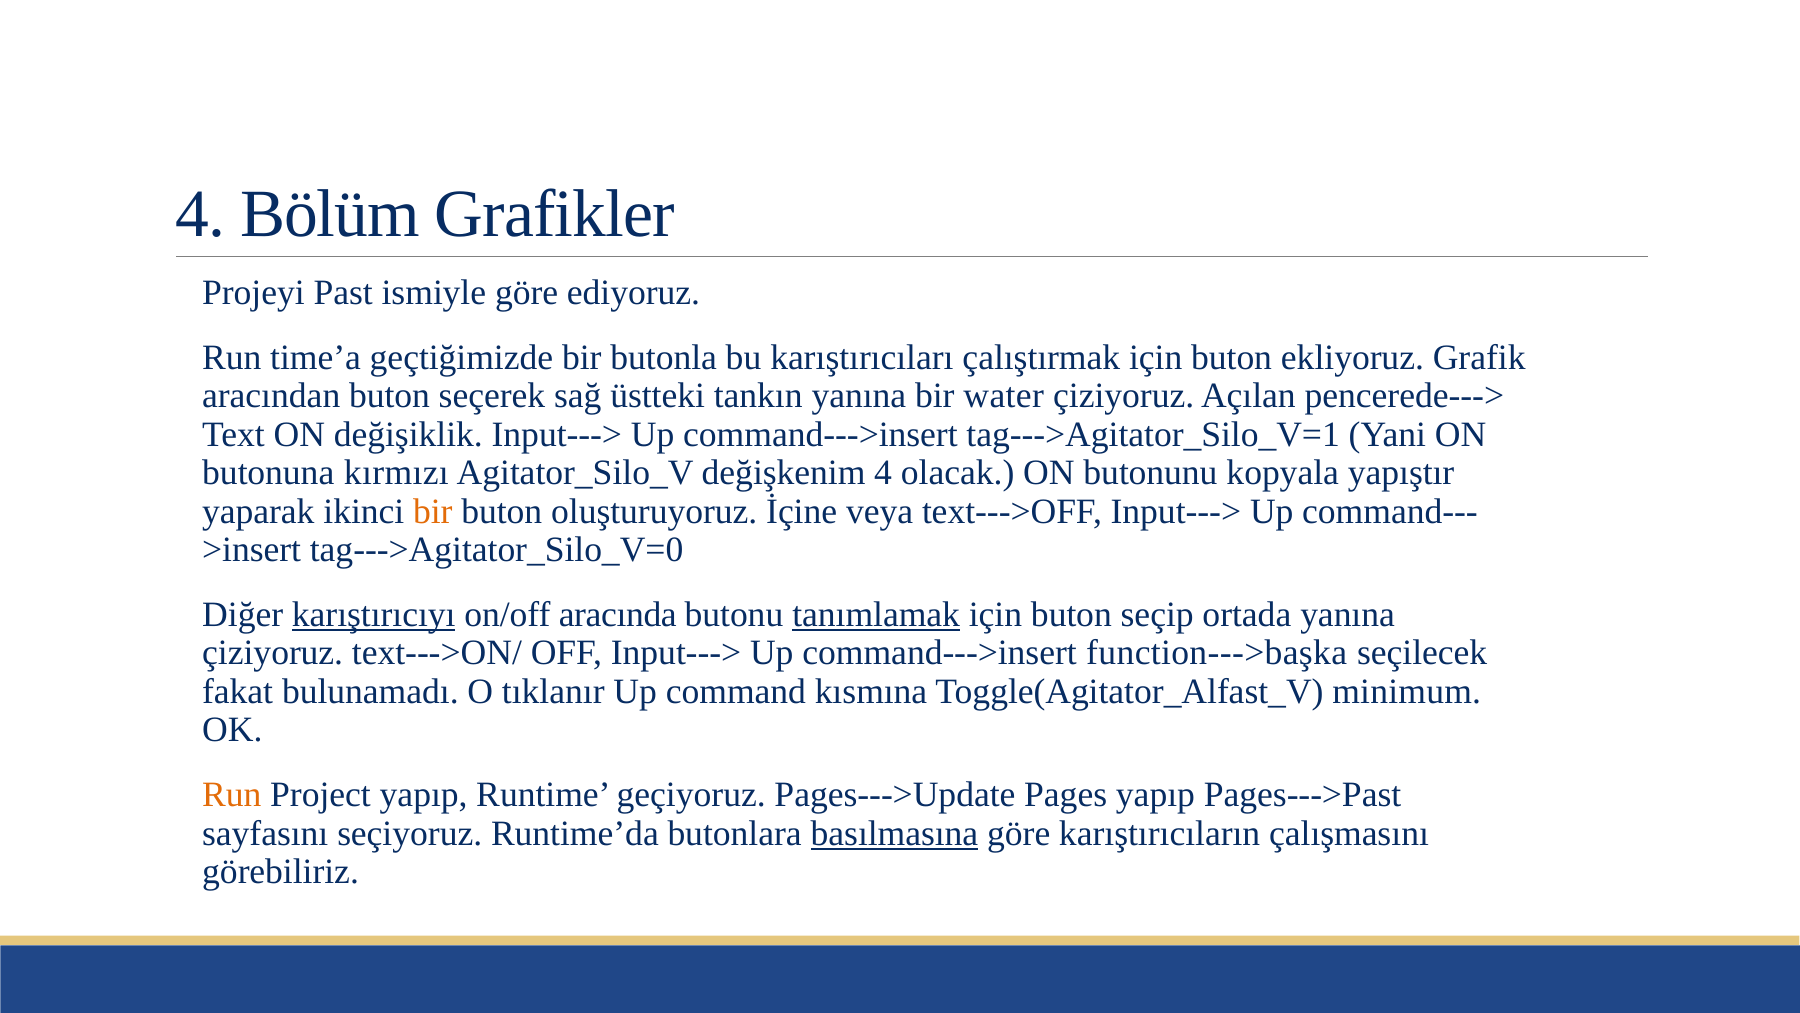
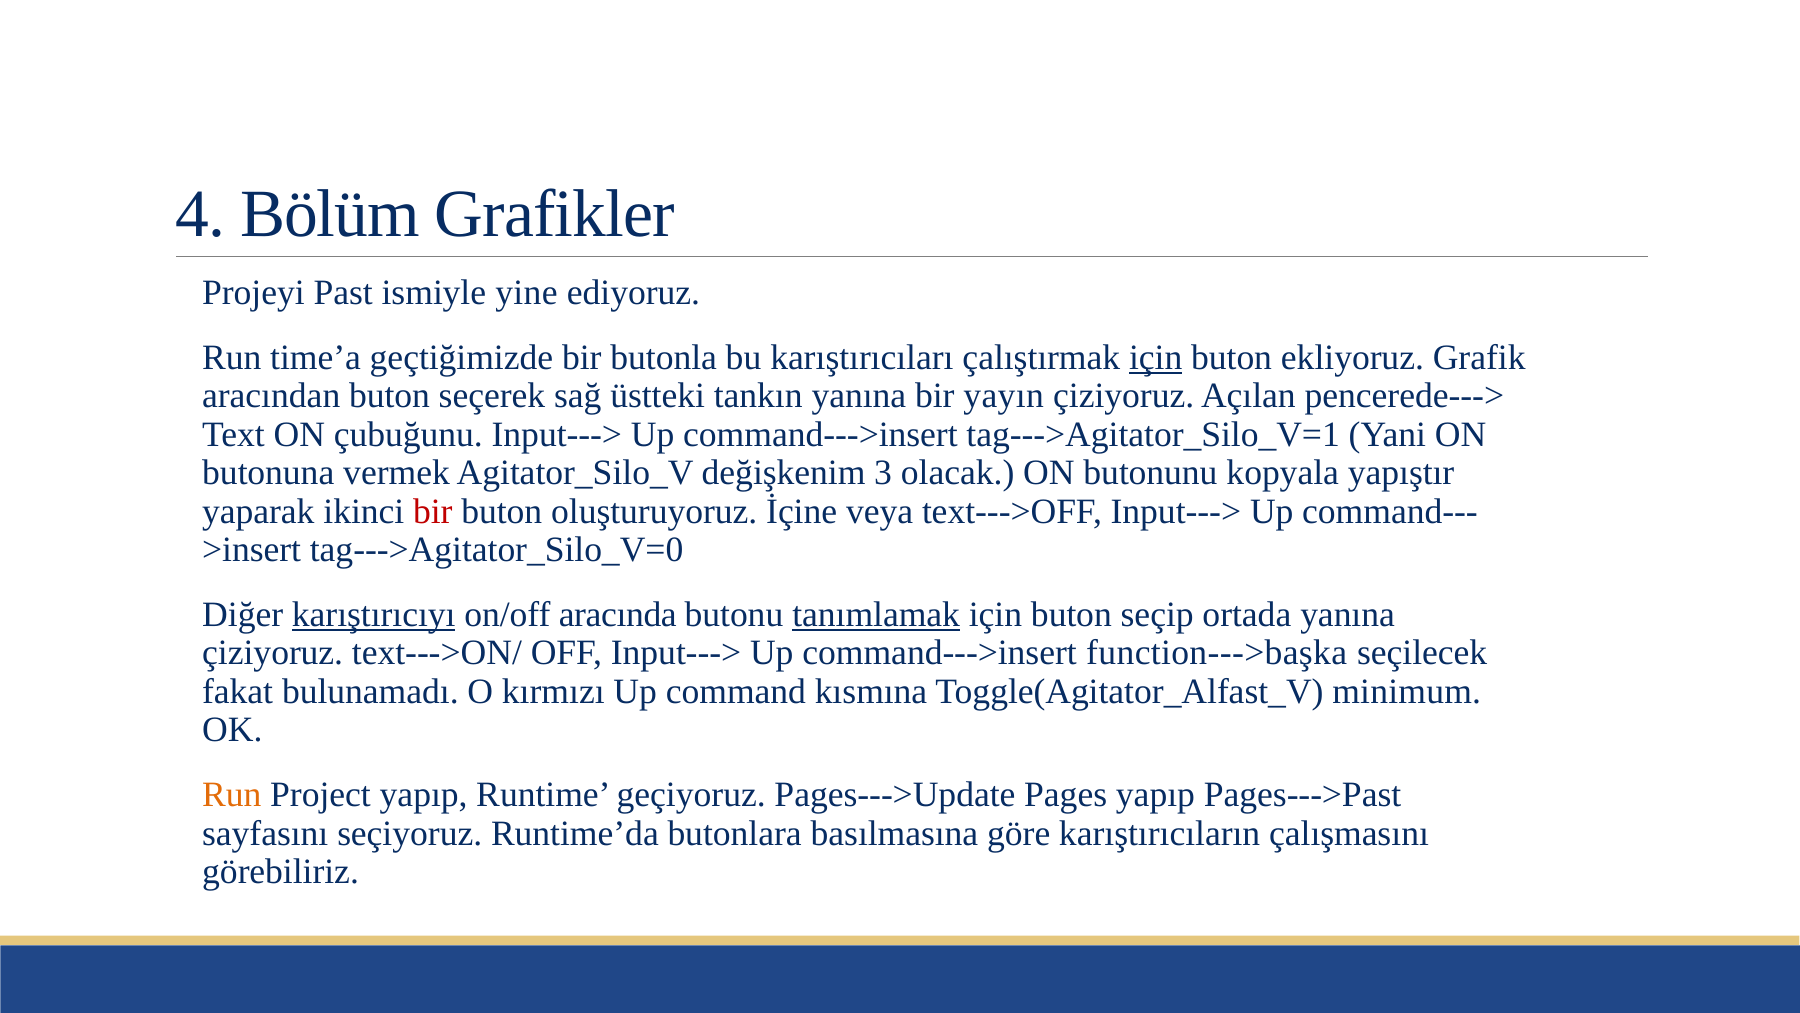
ismiyle göre: göre -> yine
için at (1156, 357) underline: none -> present
water: water -> yayın
değişiklik: değişiklik -> çubuğunu
kırmızı: kırmızı -> vermek
değişkenim 4: 4 -> 3
bir at (433, 511) colour: orange -> red
tıklanır: tıklanır -> kırmızı
basılmasına underline: present -> none
